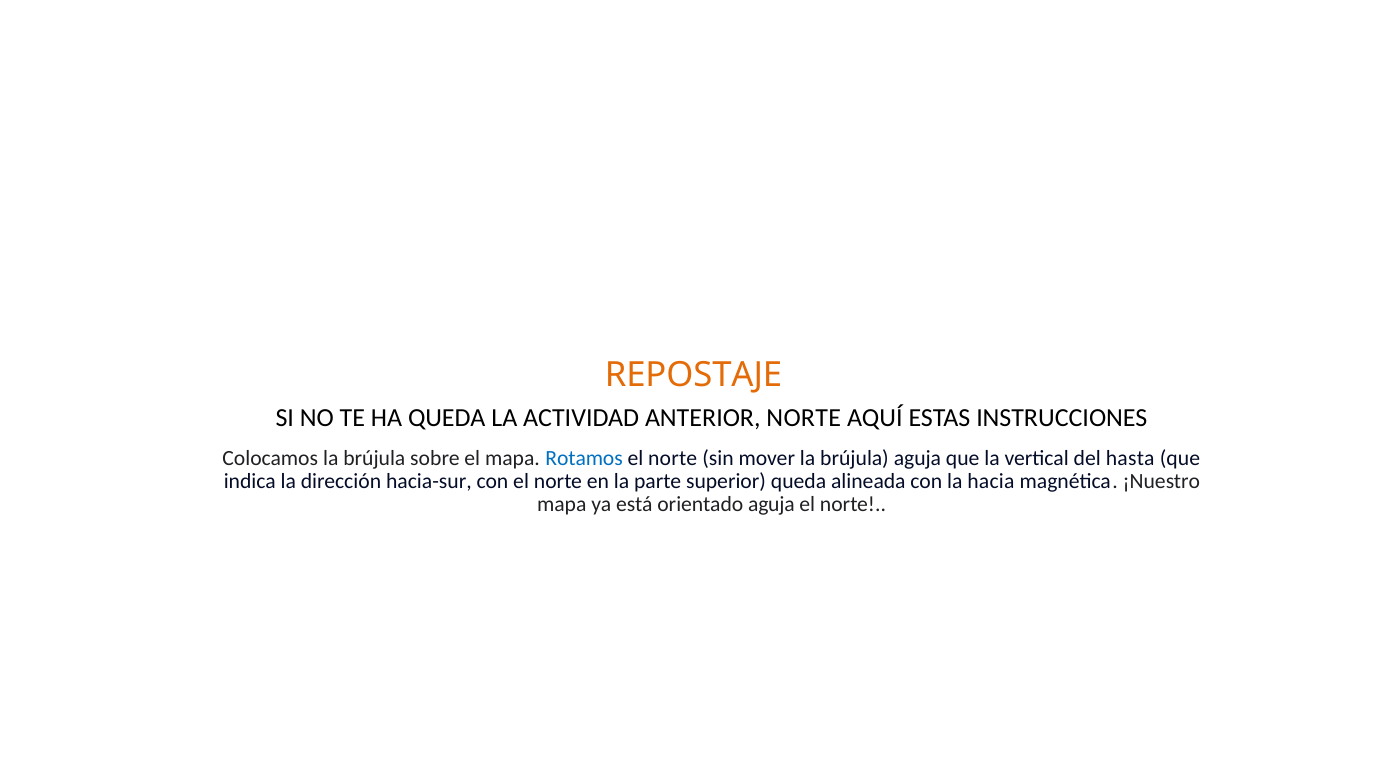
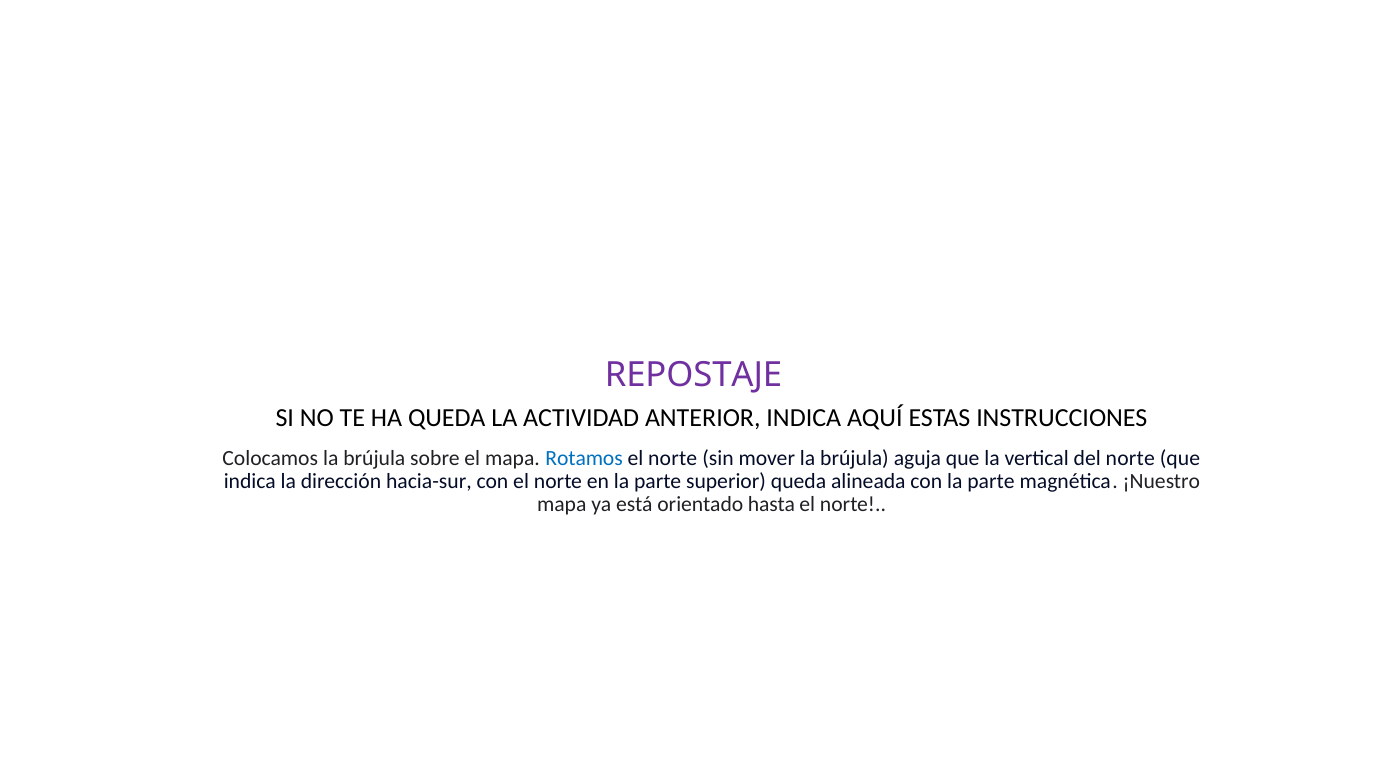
REPOSTAJE colour: orange -> purple
ANTERIOR NORTE: NORTE -> INDICA
del hasta: hasta -> norte
con la hacia: hacia -> parte
orientado aguja: aguja -> hasta
